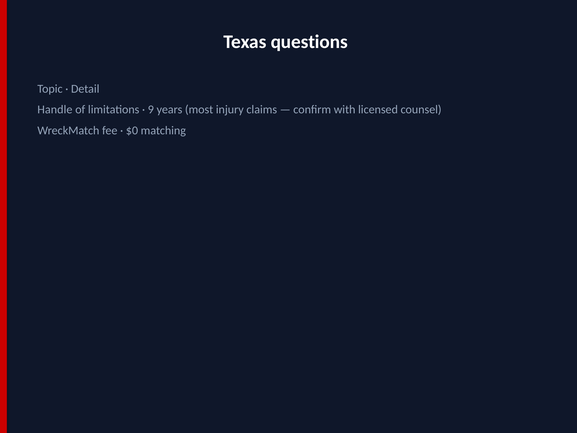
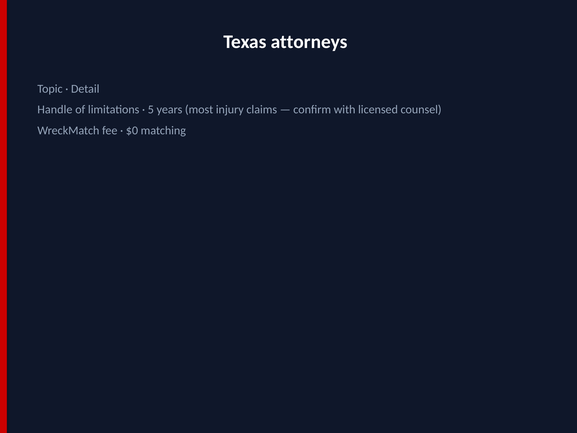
questions: questions -> attorneys
9: 9 -> 5
